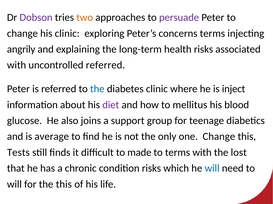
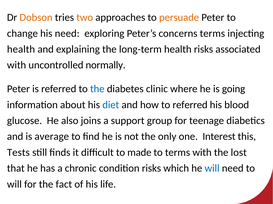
Dobson colour: purple -> orange
persuade colour: purple -> orange
his clinic: clinic -> need
angrily at (21, 49): angrily -> health
uncontrolled referred: referred -> normally
inject: inject -> going
diet colour: purple -> blue
to mellitus: mellitus -> referred
one Change: Change -> Interest
the this: this -> fact
